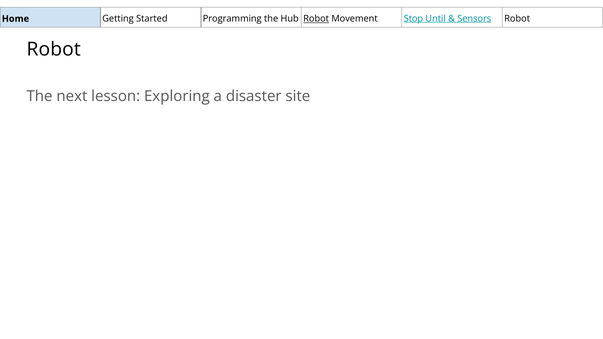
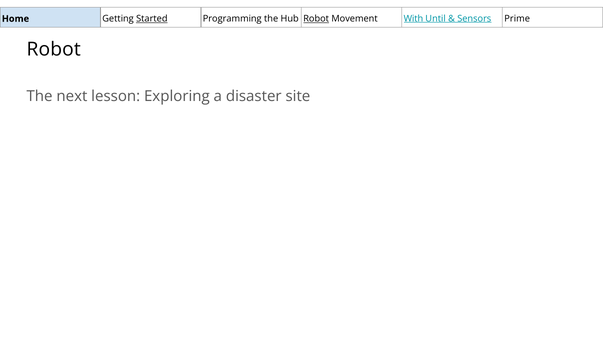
Started underline: none -> present
Stop: Stop -> With
Sensors Robot: Robot -> Prime
